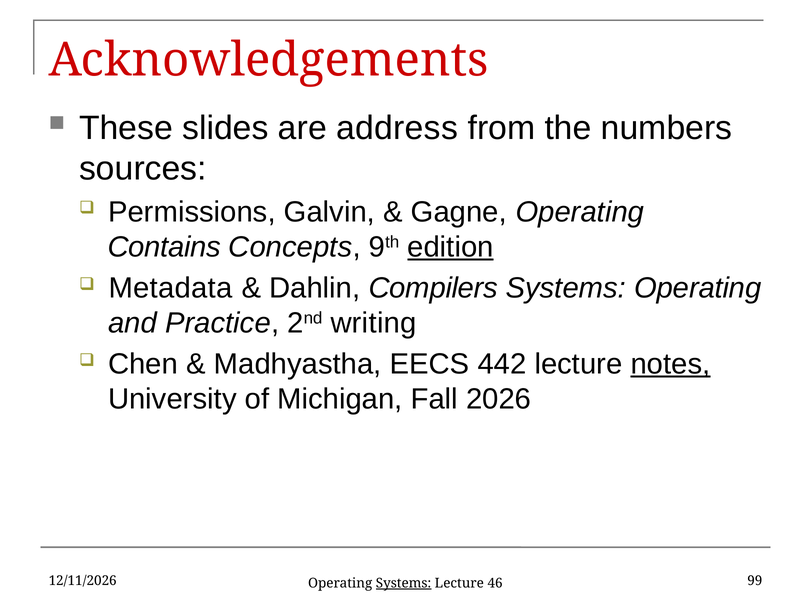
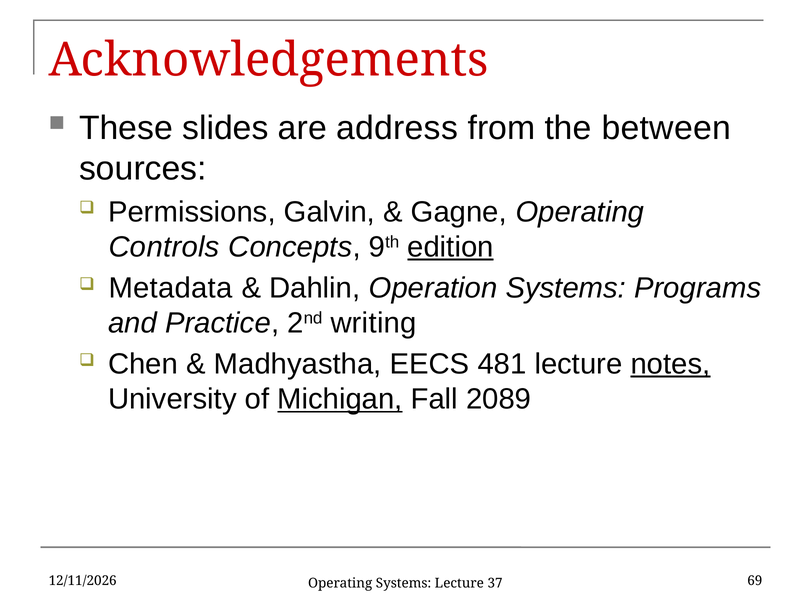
numbers: numbers -> between
Contains: Contains -> Controls
Compilers: Compilers -> Operation
Systems Operating: Operating -> Programs
442: 442 -> 481
Michigan underline: none -> present
2026: 2026 -> 2089
99: 99 -> 69
Systems at (404, 583) underline: present -> none
46: 46 -> 37
